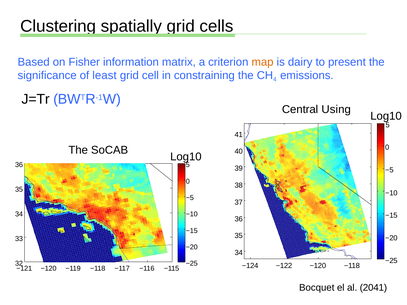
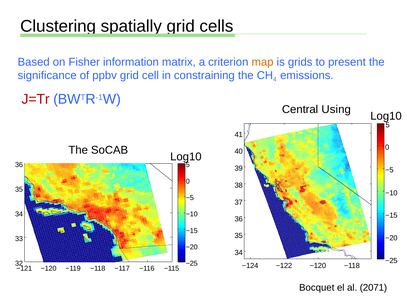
dairy: dairy -> grids
least: least -> ppbv
J=Tr colour: black -> red
2041: 2041 -> 2071
